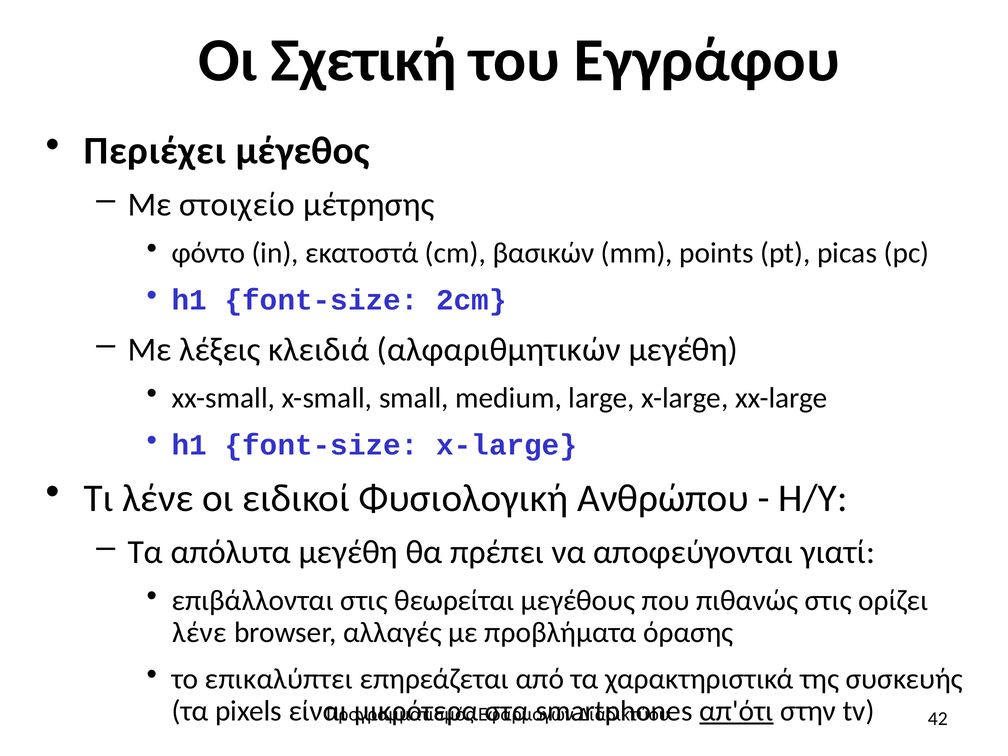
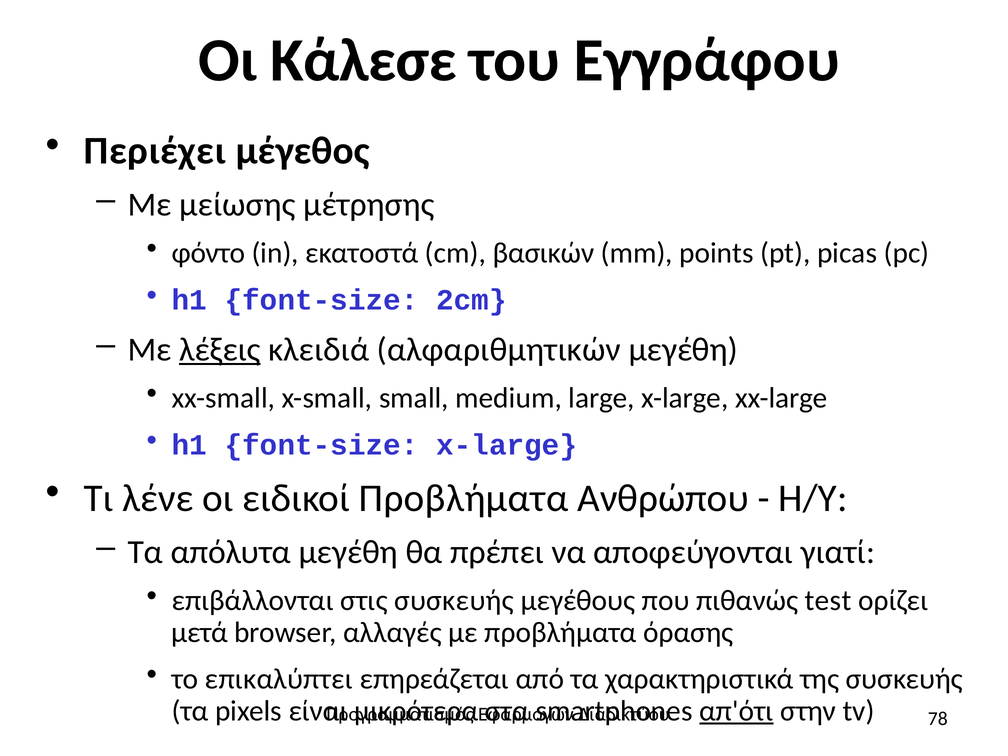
Σχετική: Σχετική -> Κάλεσε
στοιχείο: στοιχείο -> μείωσης
λέξεις underline: none -> present
ειδικοί Φυσιολογική: Φυσιολογική -> Προβλήματα
στις θεωρείται: θεωρείται -> συσκευής
πιθανώς στις: στις -> test
λένε at (199, 632): λένε -> μετά
42: 42 -> 78
